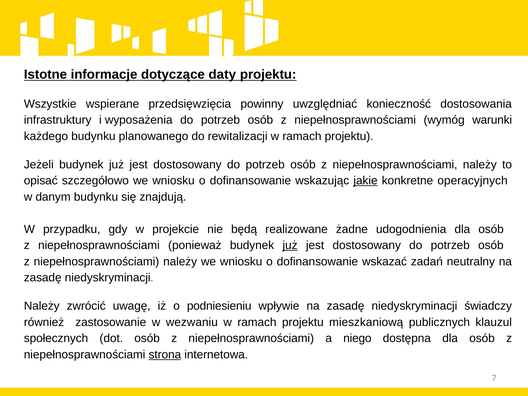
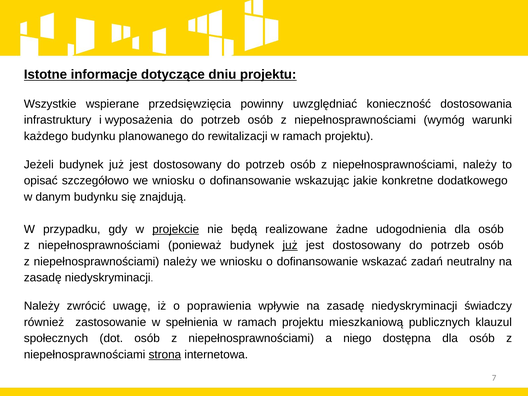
daty: daty -> dniu
jakie underline: present -> none
operacyjnych: operacyjnych -> dodatkowego
projekcie underline: none -> present
podniesieniu: podniesieniu -> poprawienia
wezwaniu: wezwaniu -> spełnienia
